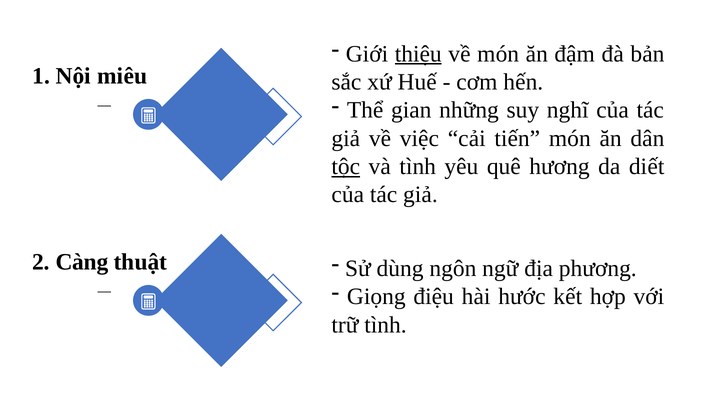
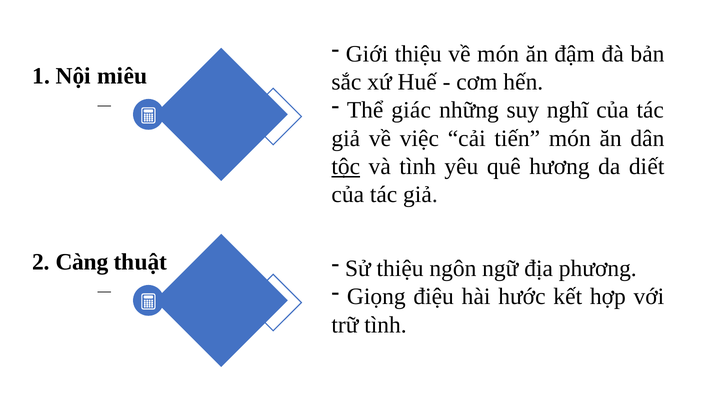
thiệu at (418, 54) underline: present -> none
gian: gian -> giác
Sử dùng: dùng -> thiệu
